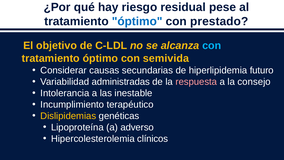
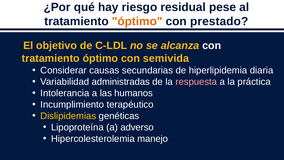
óptimo at (137, 21) colour: blue -> orange
con at (212, 46) colour: light blue -> white
futuro: futuro -> diaria
consejo: consejo -> práctica
inestable: inestable -> humanos
clínicos: clínicos -> manejo
